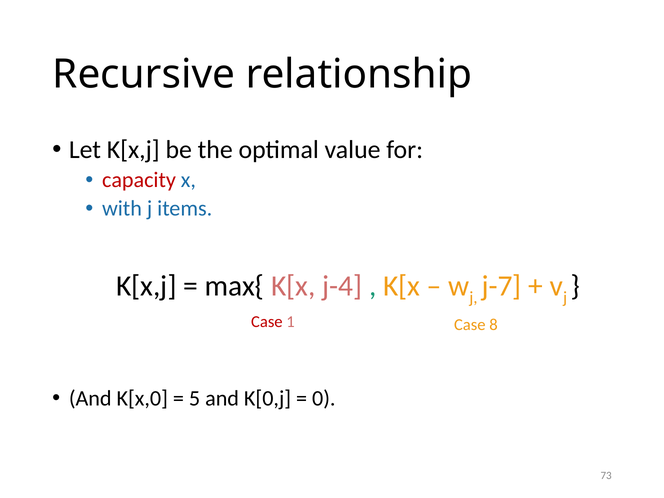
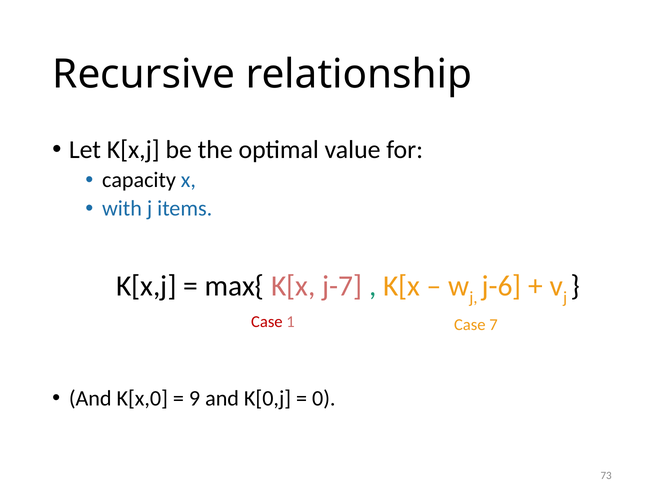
capacity colour: red -> black
j-4: j-4 -> j-7
j-7: j-7 -> j-6
8: 8 -> 7
5: 5 -> 9
